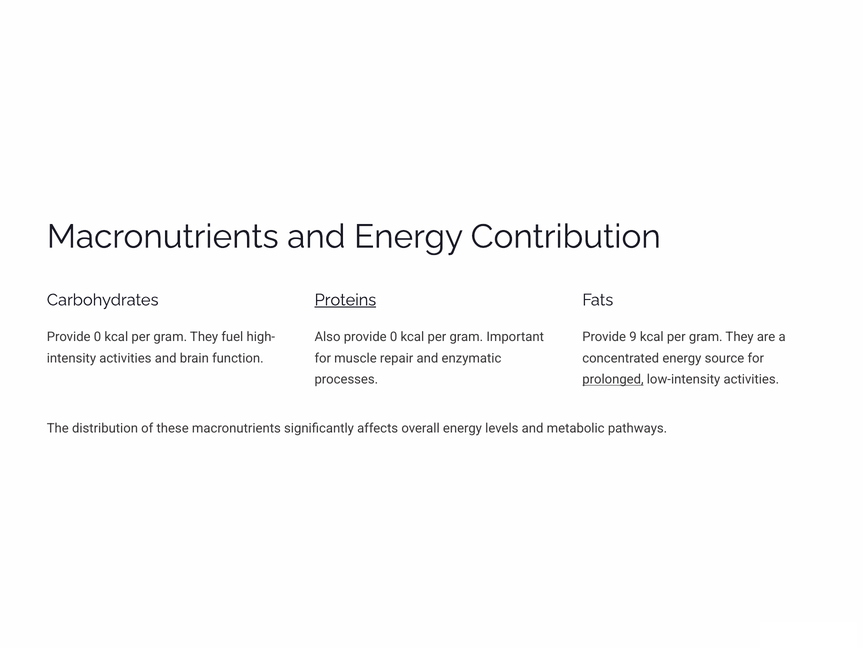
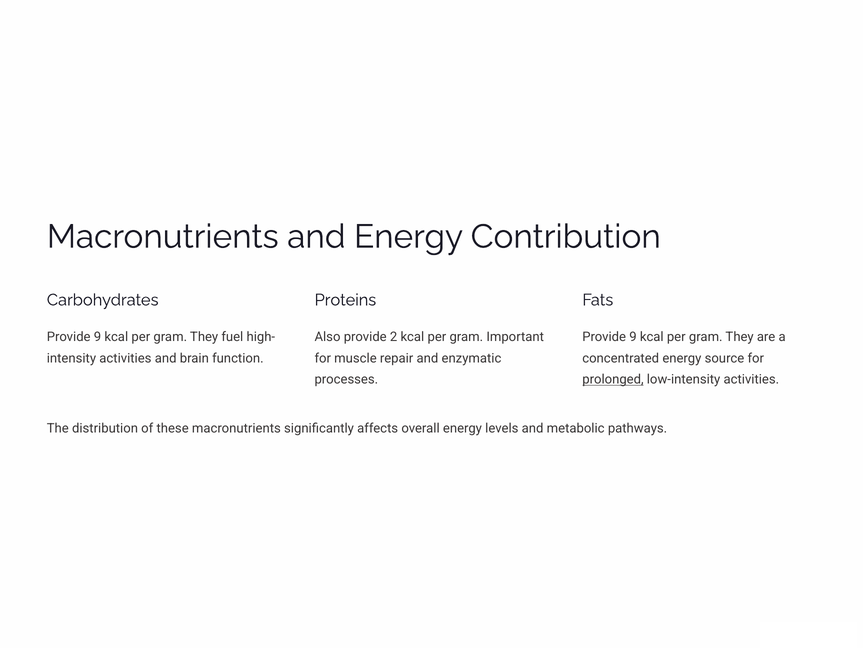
Proteins underline: present -> none
0 at (98, 336): 0 -> 9
Also provide 0: 0 -> 2
